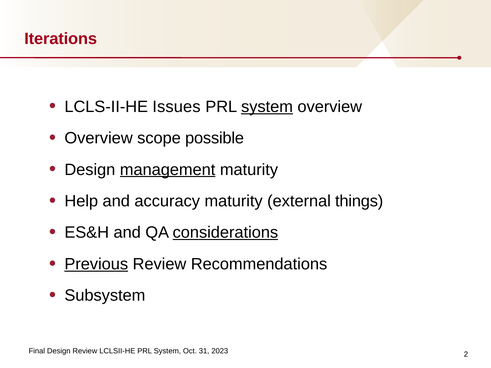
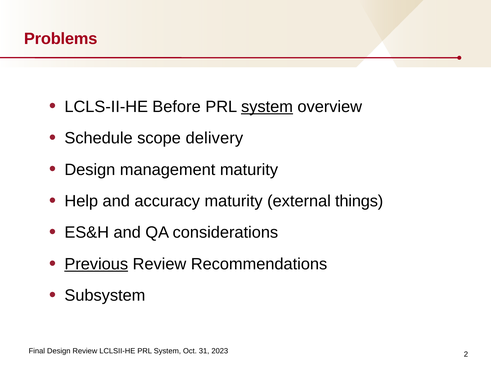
Iterations: Iterations -> Problems
Issues: Issues -> Before
Overview at (99, 138): Overview -> Schedule
possible: possible -> delivery
management underline: present -> none
considerations underline: present -> none
